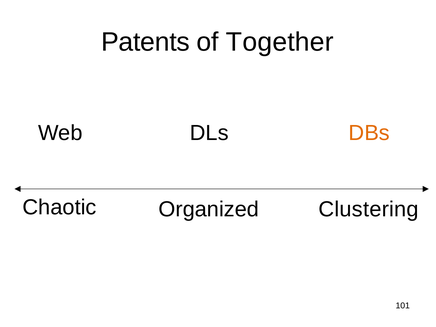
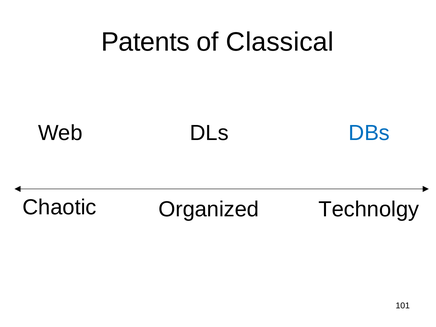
Together: Together -> Classical
DBs colour: orange -> blue
Clustering: Clustering -> Technolgy
